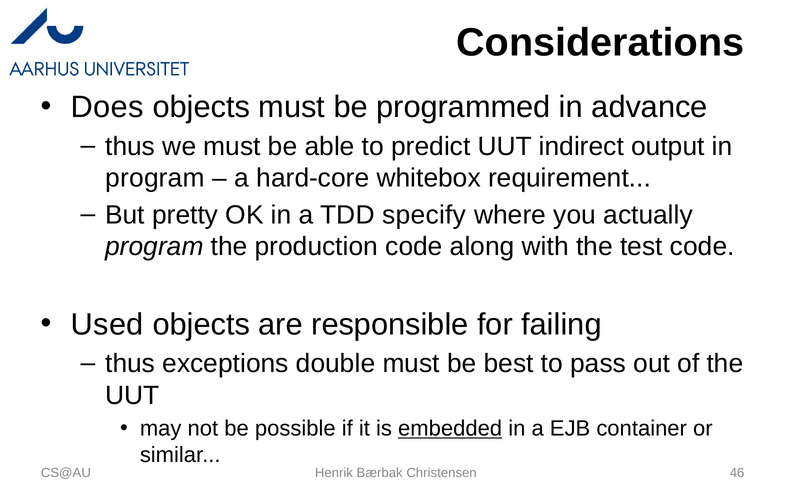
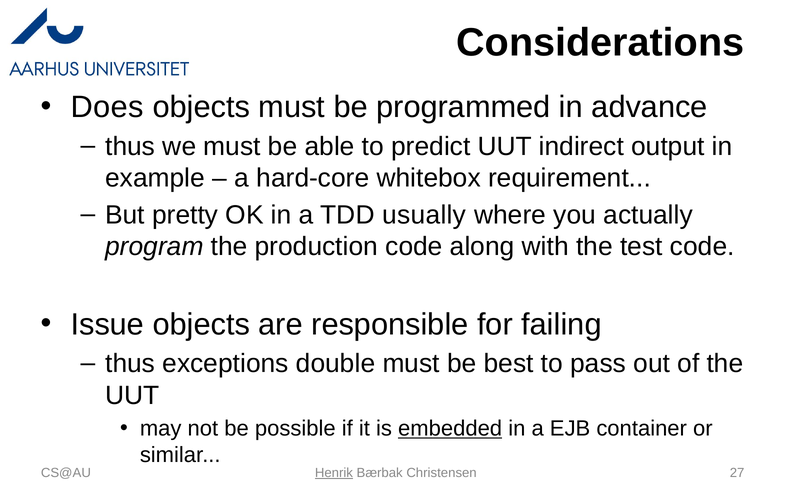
program at (155, 178): program -> example
specify: specify -> usually
Used: Used -> Issue
Henrik underline: none -> present
46: 46 -> 27
